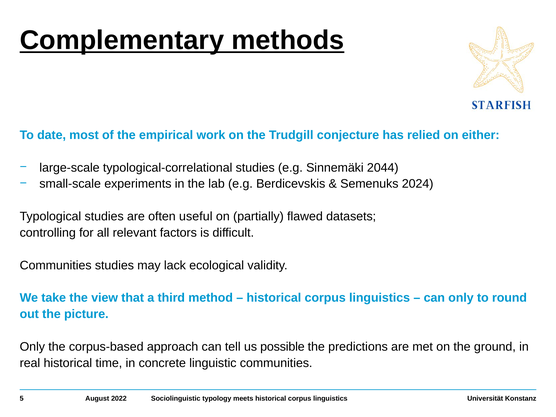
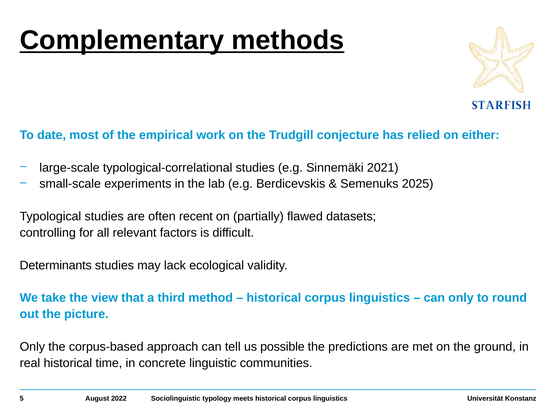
2044: 2044 -> 2021
2024: 2024 -> 2025
useful: useful -> recent
Communities at (56, 265): Communities -> Determinants
